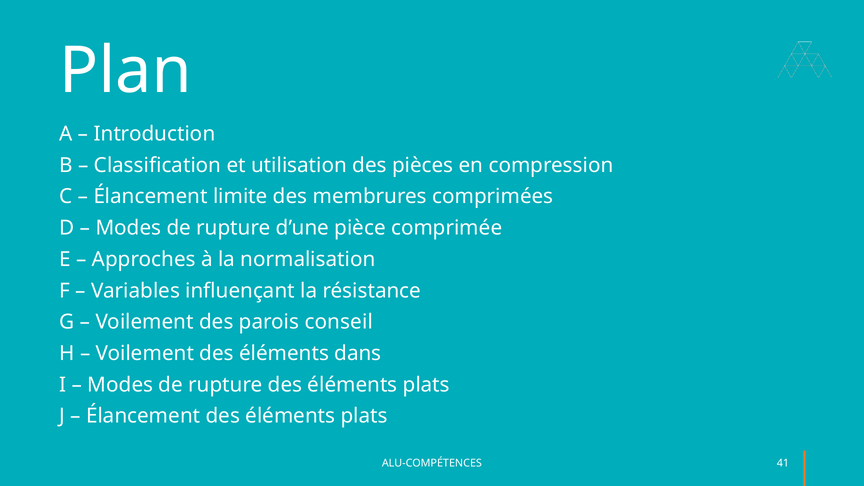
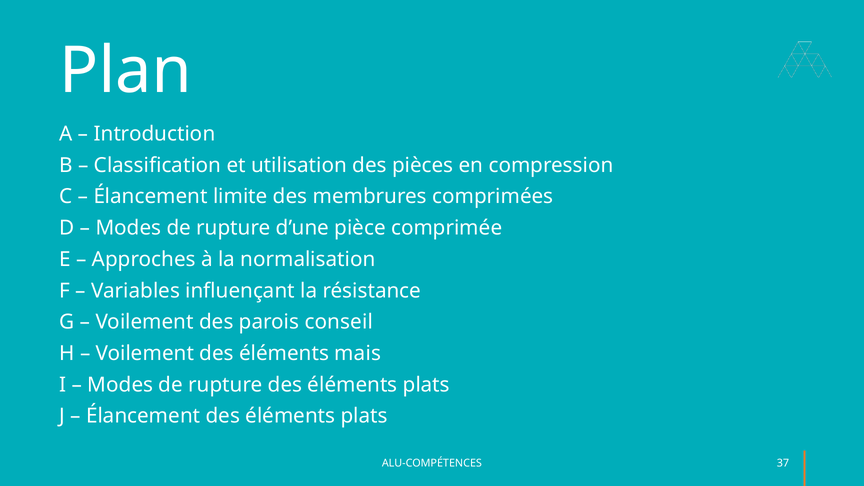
dans: dans -> mais
41: 41 -> 37
